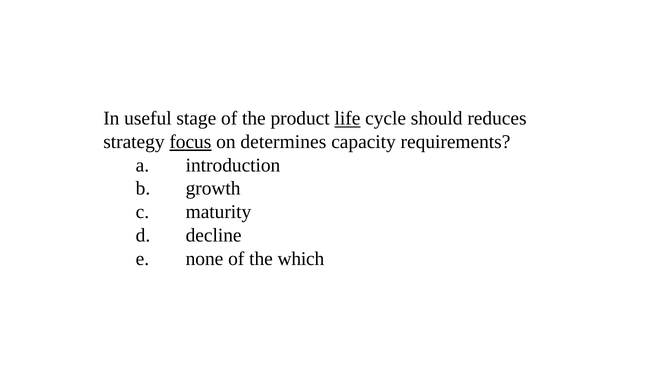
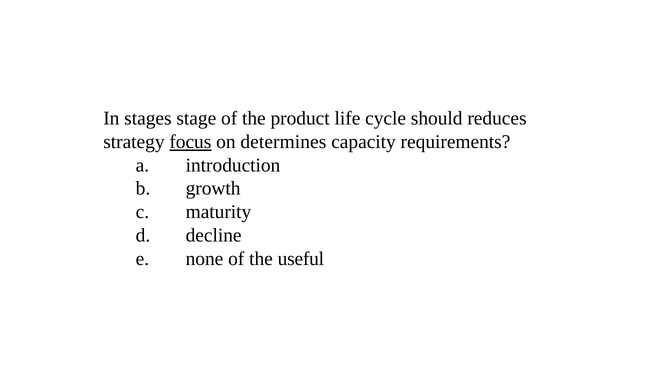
useful: useful -> stages
life underline: present -> none
which: which -> useful
